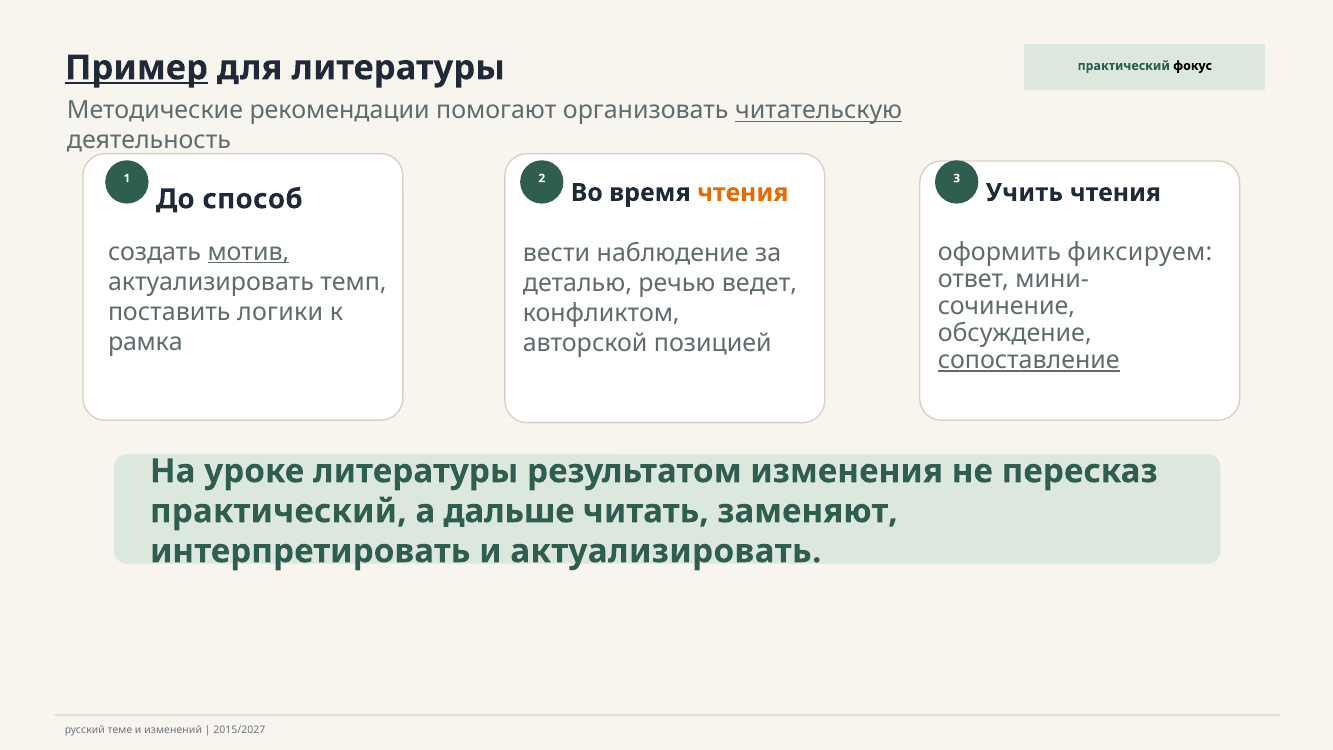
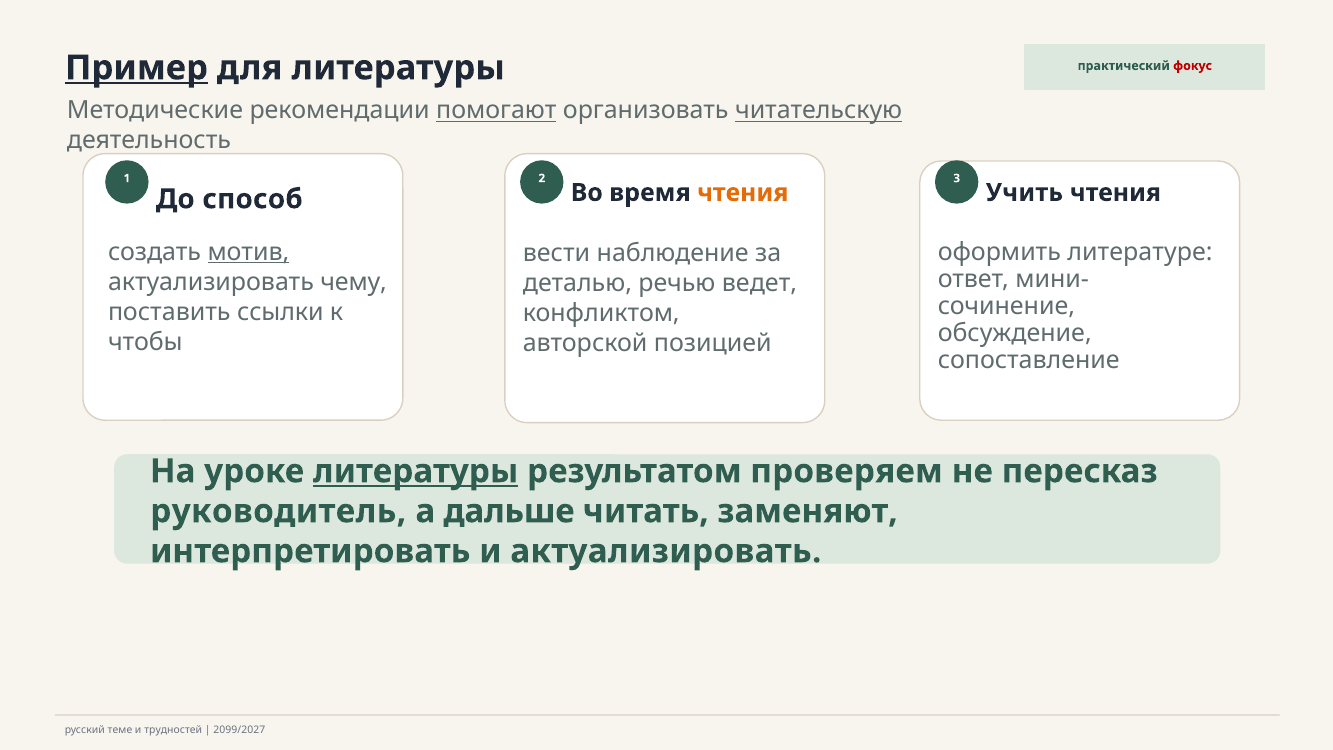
фокус colour: black -> red
помогают underline: none -> present
фиксируем: фиксируем -> литературе
темп: темп -> чему
логики: логики -> ссылки
рамка: рамка -> чтобы
сопоставление underline: present -> none
литературы at (416, 471) underline: none -> present
изменения: изменения -> проверяем
практический at (278, 511): практический -> руководитель
изменений: изменений -> трудностей
2015/2027: 2015/2027 -> 2099/2027
